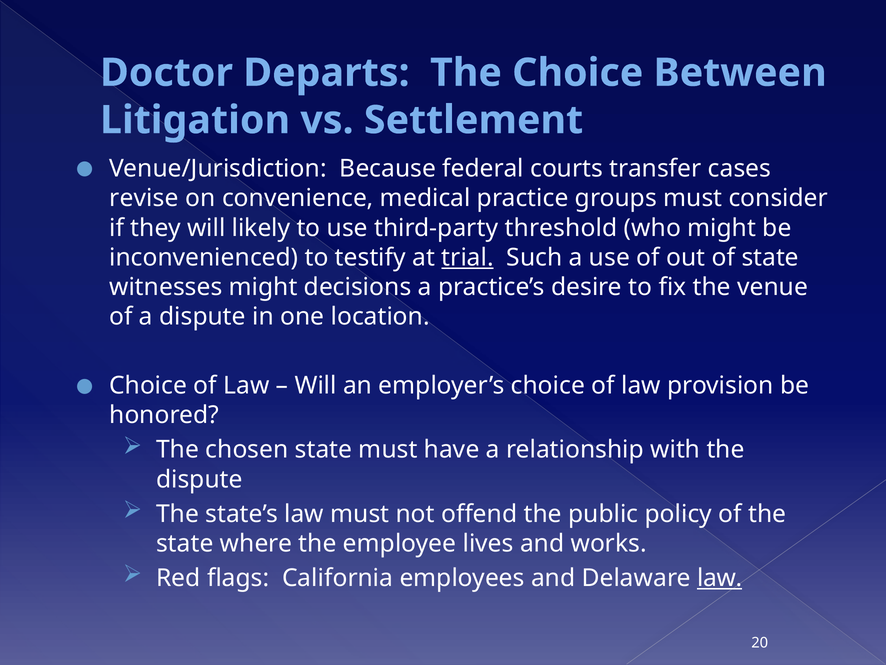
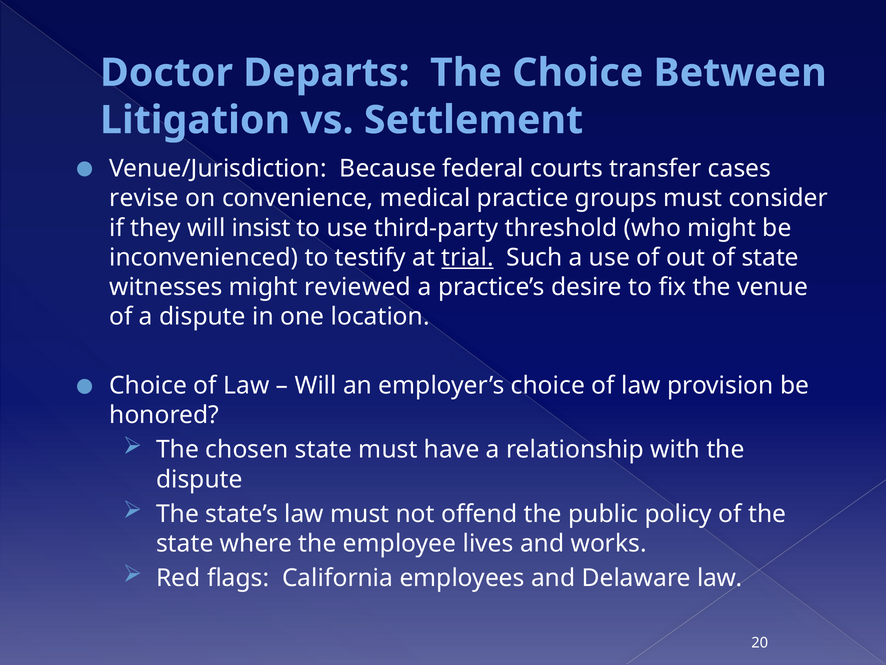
likely: likely -> insist
decisions: decisions -> reviewed
law at (720, 578) underline: present -> none
